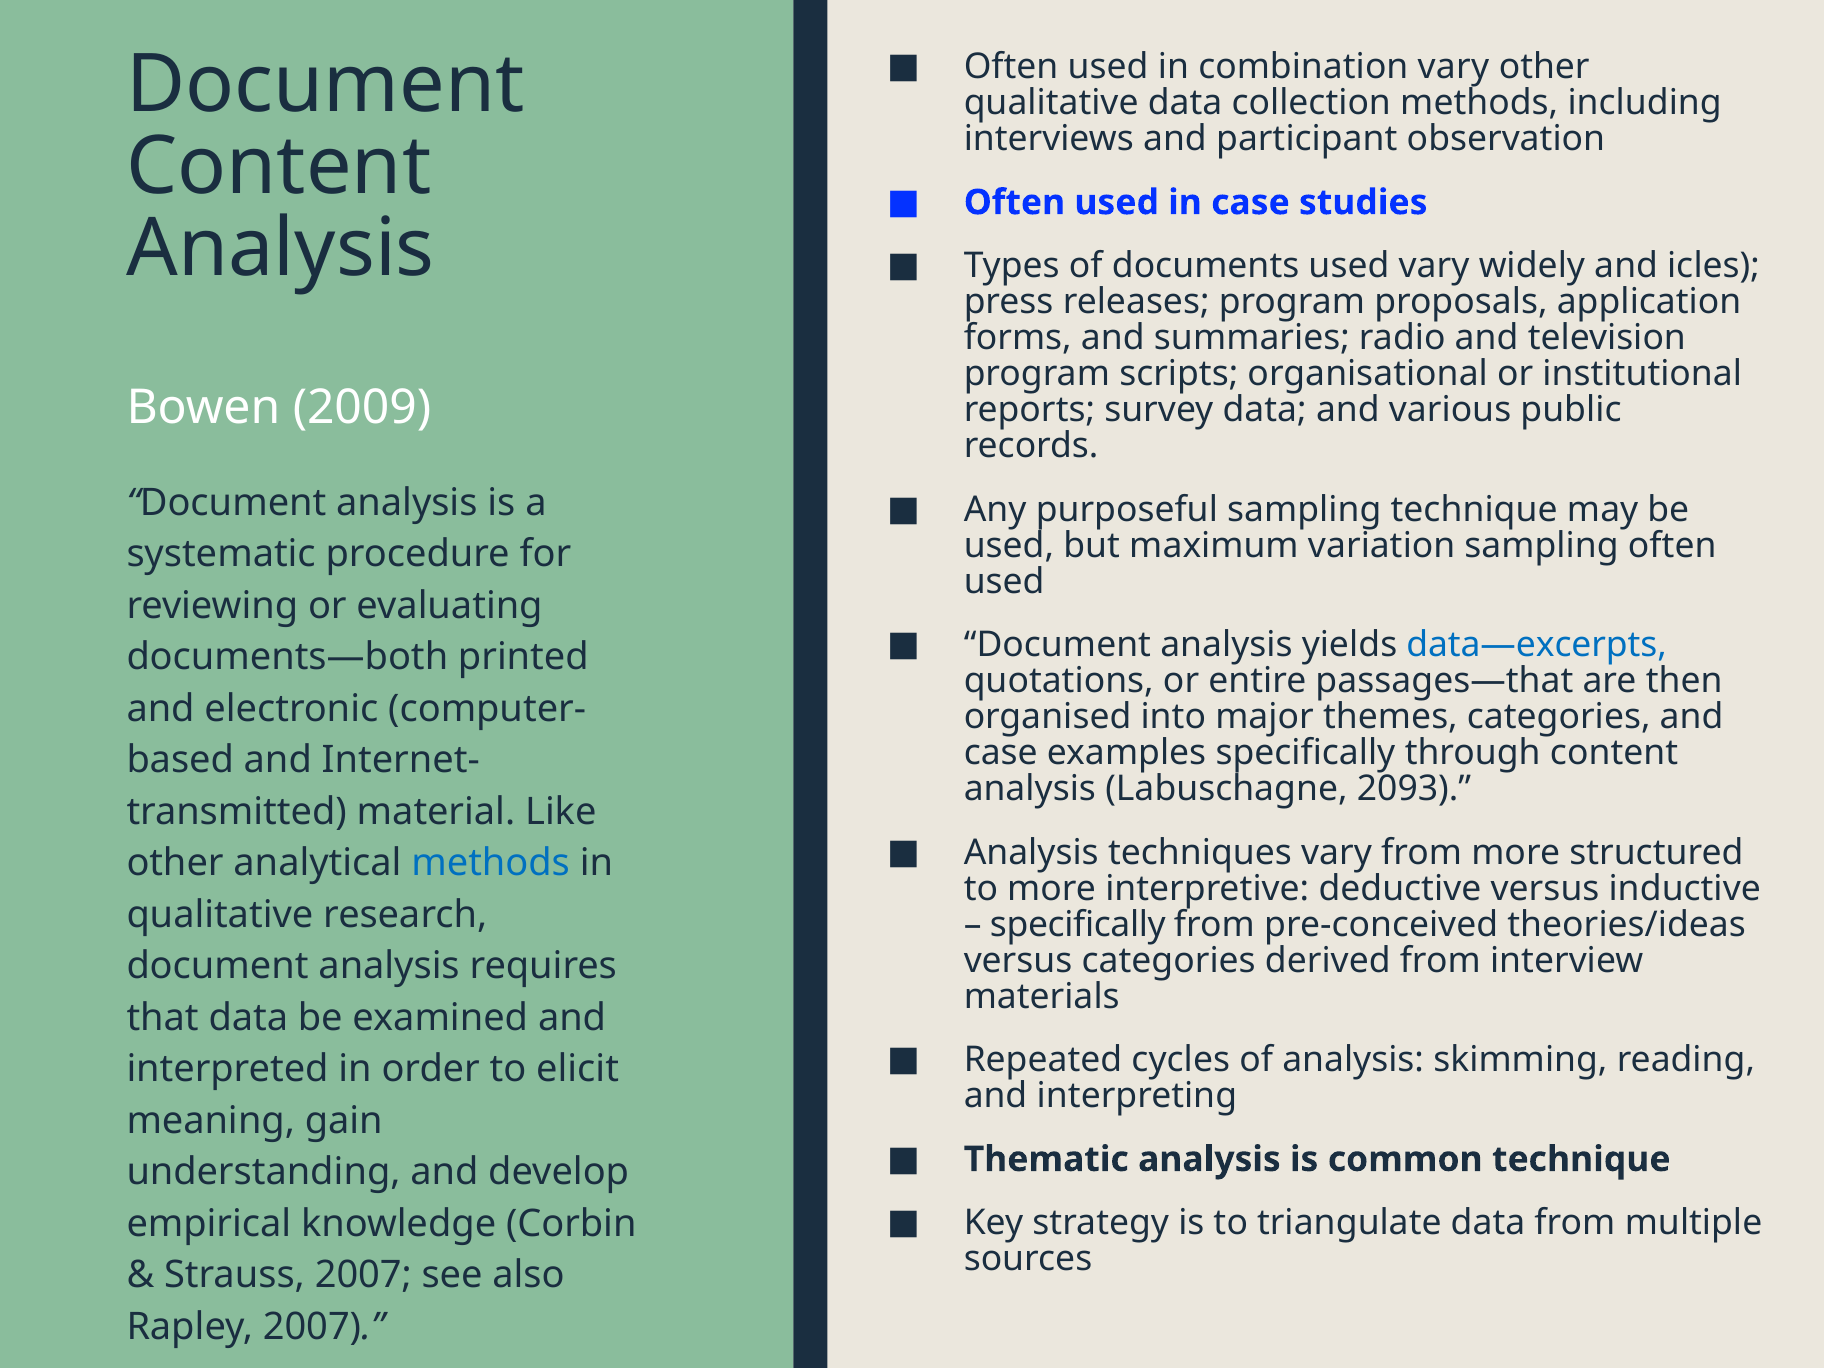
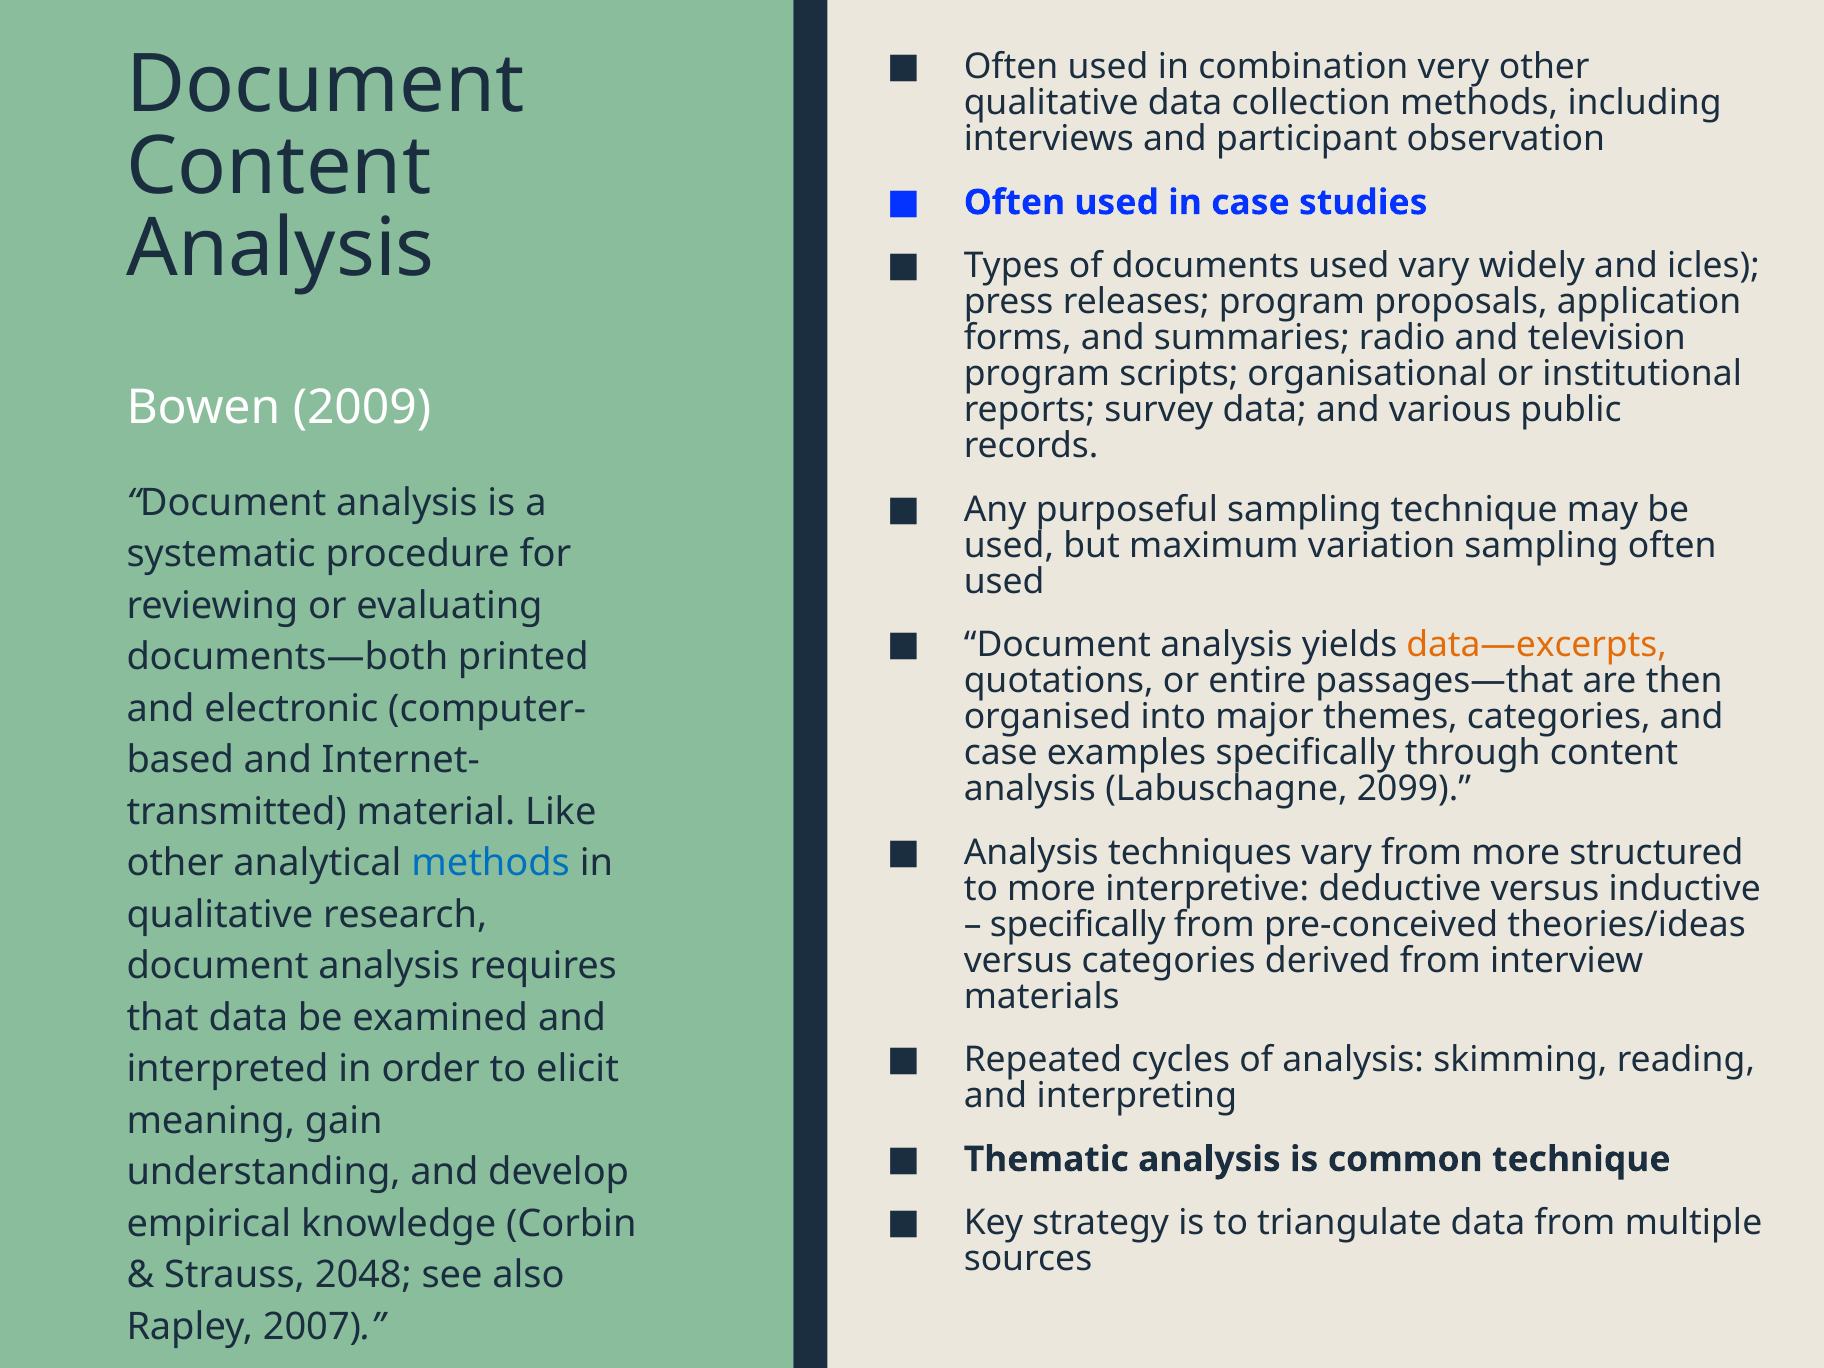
combination vary: vary -> very
data—excerpts colour: blue -> orange
2093: 2093 -> 2099
Strauss 2007: 2007 -> 2048
